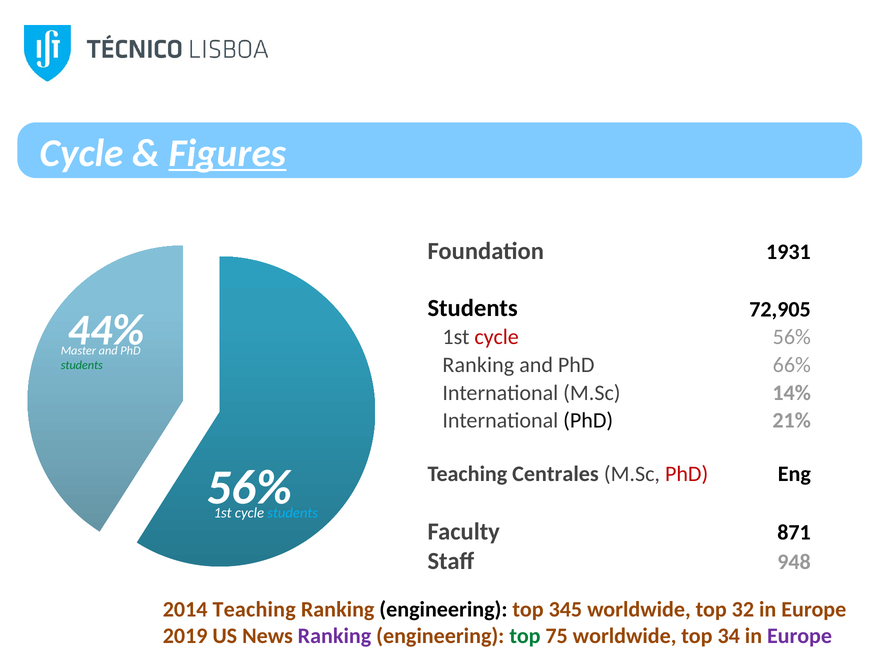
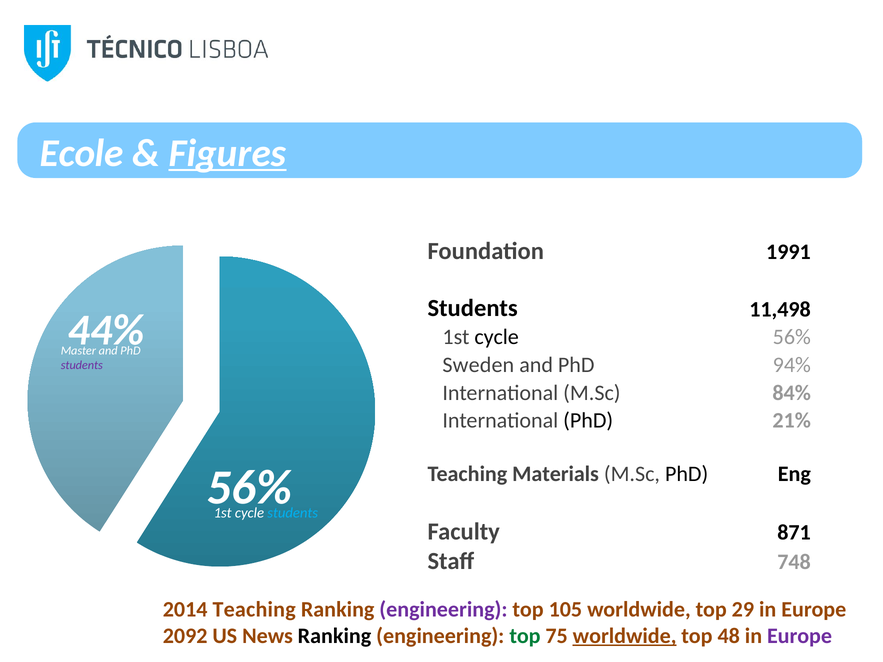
Cycle at (82, 153): Cycle -> Ecole
1931: 1931 -> 1991
72,905: 72,905 -> 11,498
cycle at (497, 337) colour: red -> black
Ranking at (478, 365): Ranking -> Sweden
66%: 66% -> 94%
students at (82, 365) colour: green -> purple
14%: 14% -> 84%
Centrales: Centrales -> Materials
PhD at (687, 474) colour: red -> black
948: 948 -> 748
engineering at (443, 610) colour: black -> purple
345: 345 -> 105
32: 32 -> 29
2019: 2019 -> 2092
Ranking at (334, 636) colour: purple -> black
worldwide at (625, 636) underline: none -> present
34: 34 -> 48
